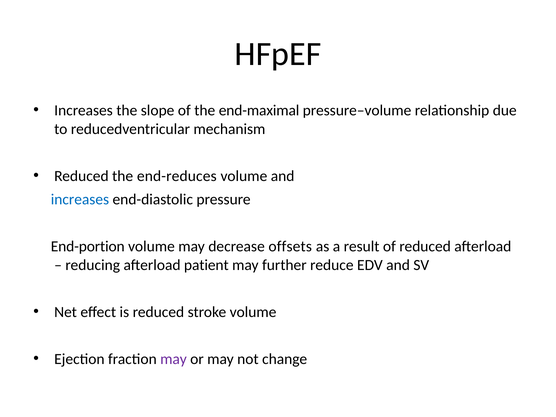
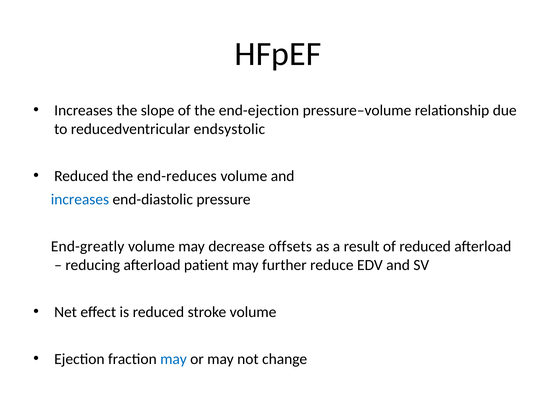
end-maximal: end-maximal -> end-ejection
mechanism: mechanism -> endsystolic
End-portion: End-portion -> End-greatly
may at (173, 359) colour: purple -> blue
